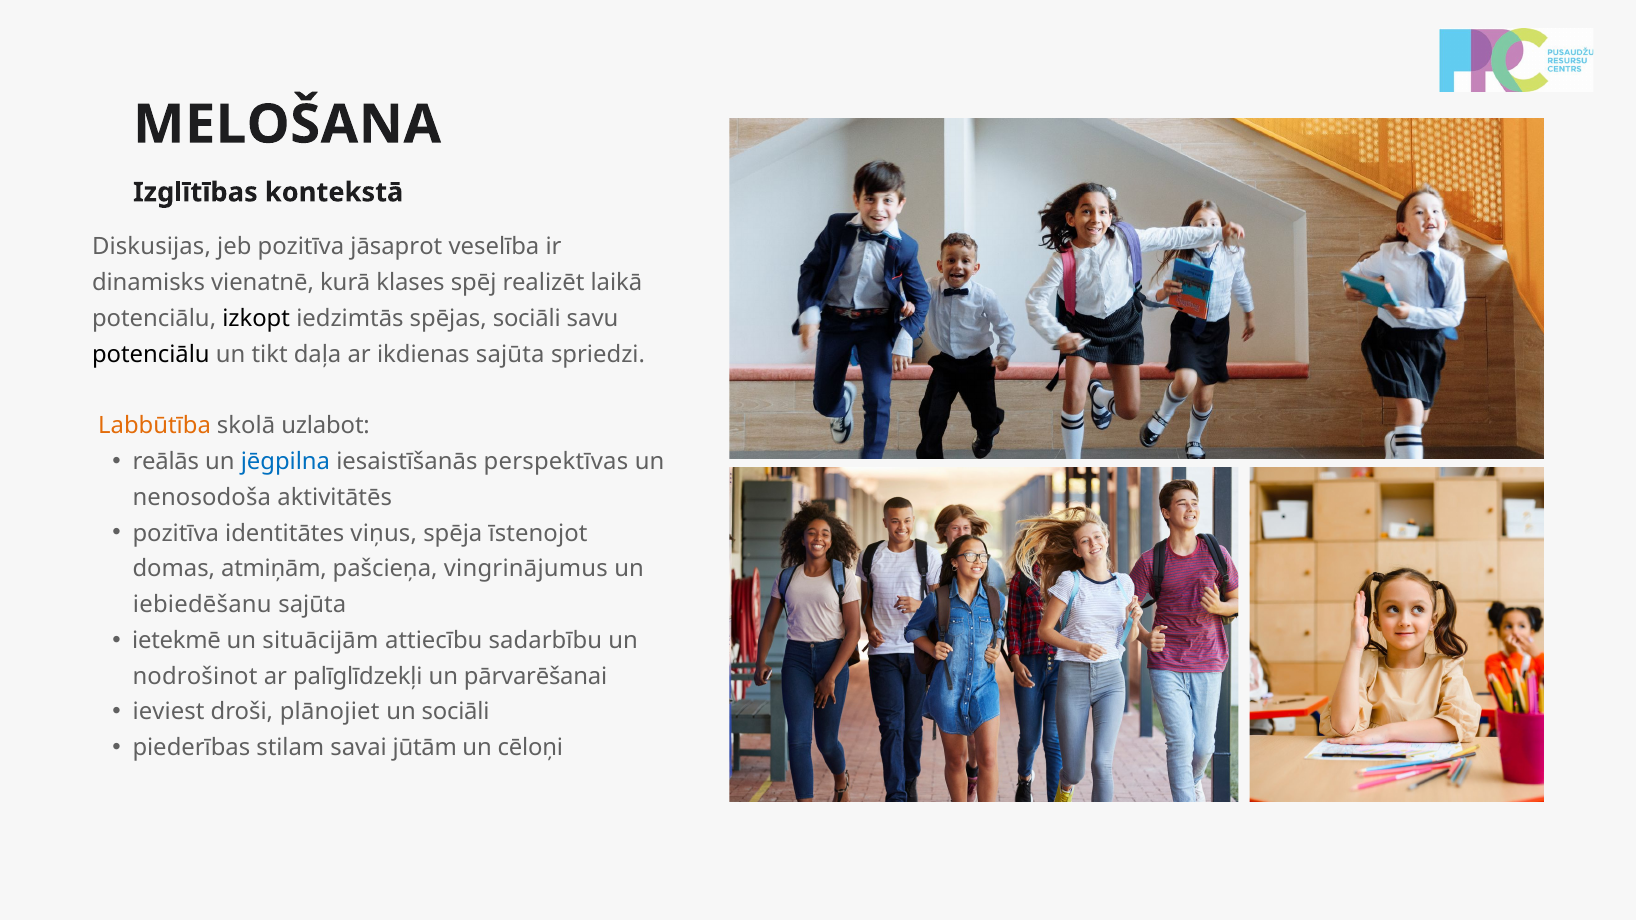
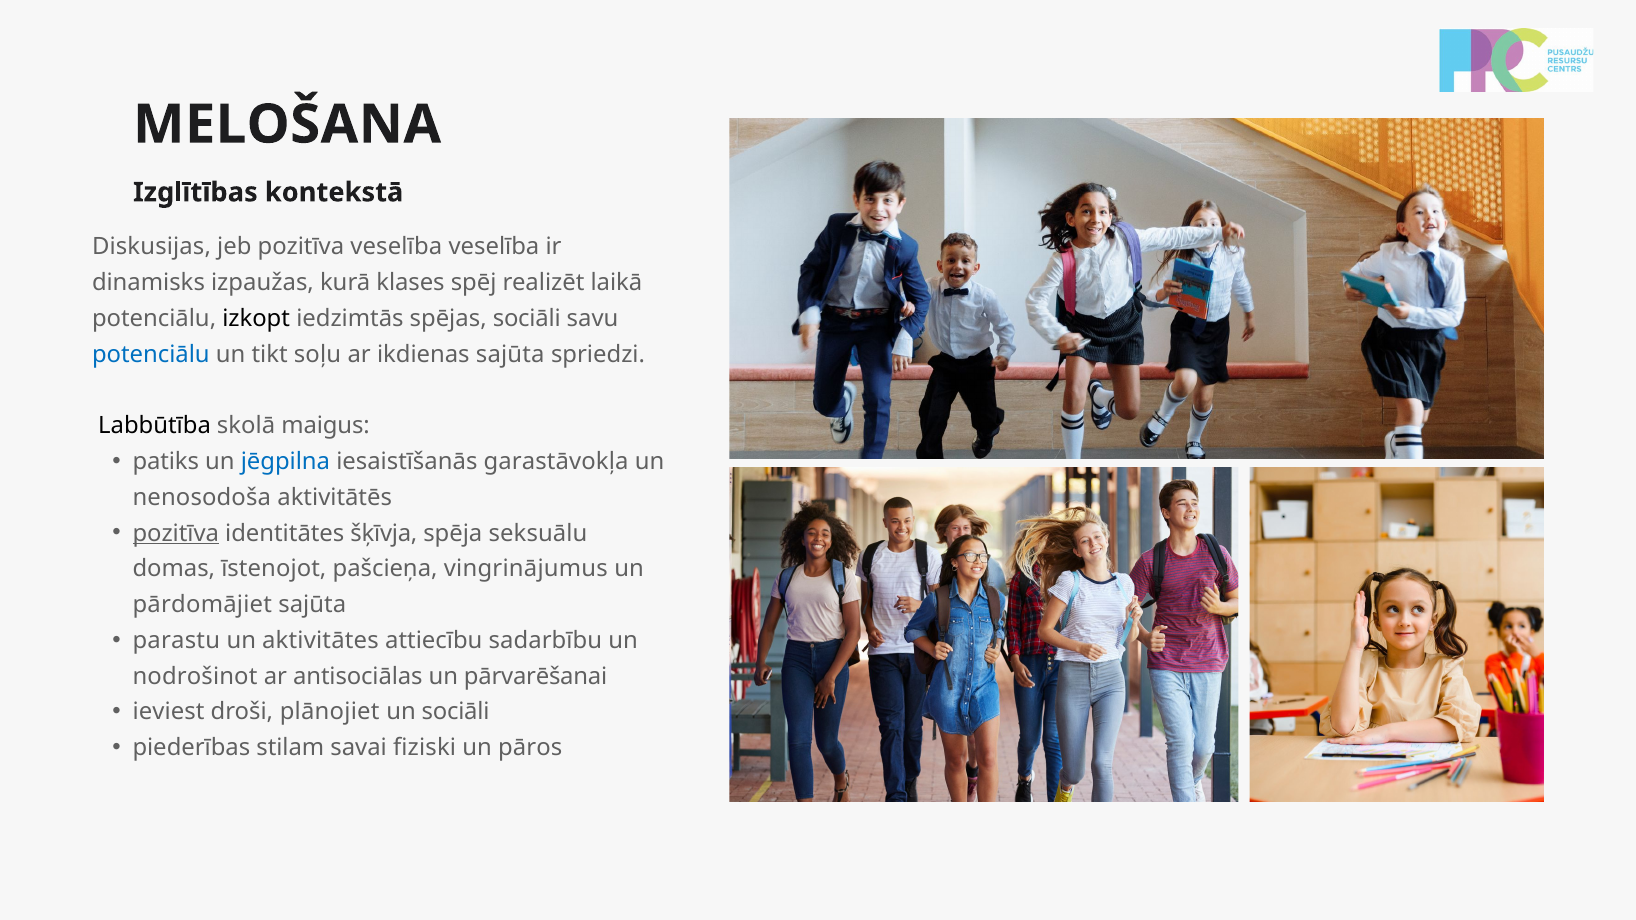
pozitīva jāsaprot: jāsaprot -> veselība
vienatnē: vienatnē -> izpaužas
potenciālu at (151, 355) colour: black -> blue
daļa: daļa -> soļu
Labbūtība colour: orange -> black
uzlabot: uzlabot -> maigus
reālās: reālās -> patiks
perspektīvas: perspektīvas -> garastāvokļa
pozitīva at (176, 533) underline: none -> present
viņus: viņus -> šķīvja
īstenojot: īstenojot -> seksuālu
atmiņām: atmiņām -> īstenojot
iebiedēšanu: iebiedēšanu -> pārdomājiet
ietekmē: ietekmē -> parastu
situācijām: situācijām -> aktivitātes
palīglīdzekļi: palīglīdzekļi -> antisociālas
jūtām: jūtām -> fiziski
cēloņi: cēloņi -> pāros
